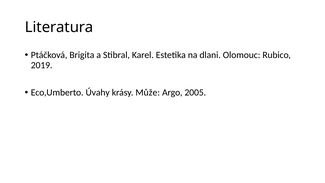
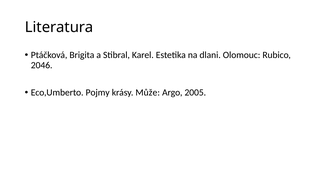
2019: 2019 -> 2046
Úvahy: Úvahy -> Pojmy
